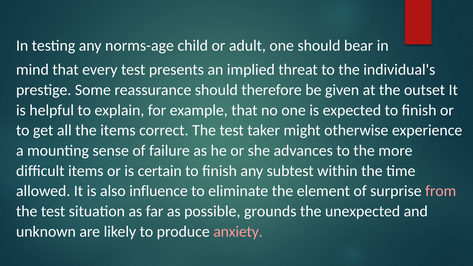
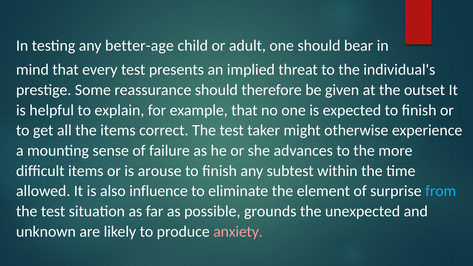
norms-age: norms-age -> better-age
certain: certain -> arouse
from colour: pink -> light blue
